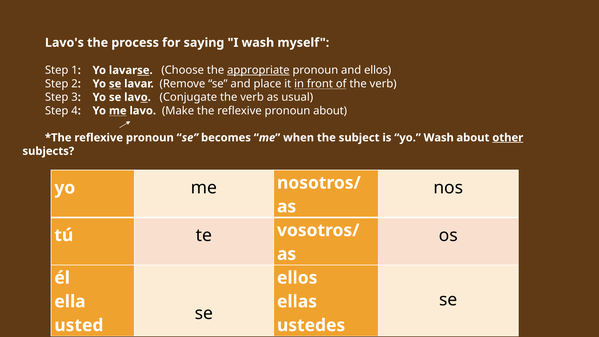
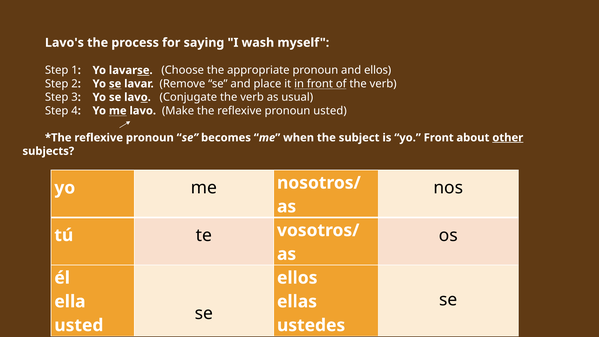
appropriate underline: present -> none
pronoun about: about -> usted
yo Wash: Wash -> Front
